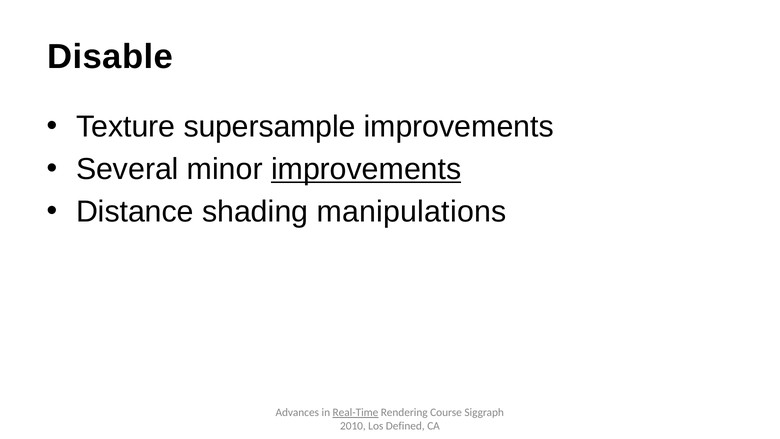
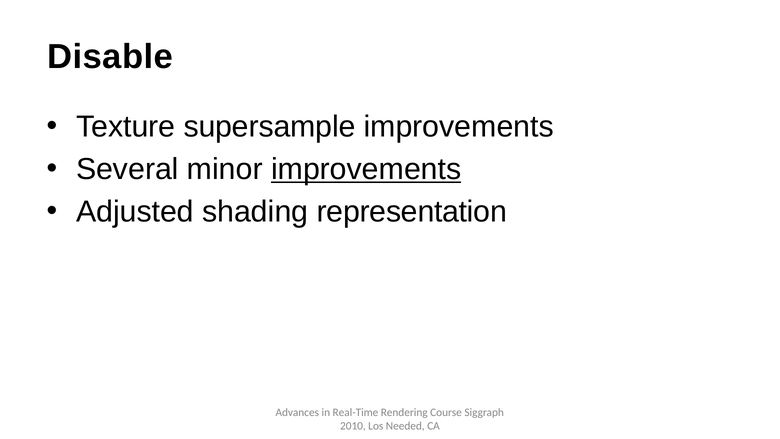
Distance: Distance -> Adjusted
manipulations: manipulations -> representation
Real-Time underline: present -> none
Defined: Defined -> Needed
